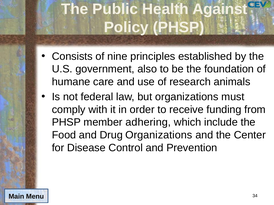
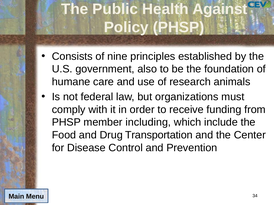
adhering: adhering -> including
Drug Organizations: Organizations -> Transportation
